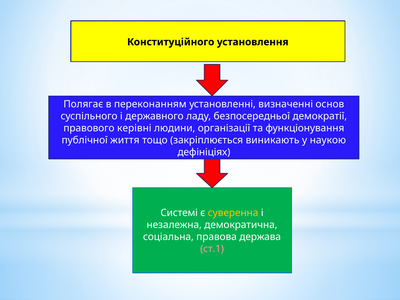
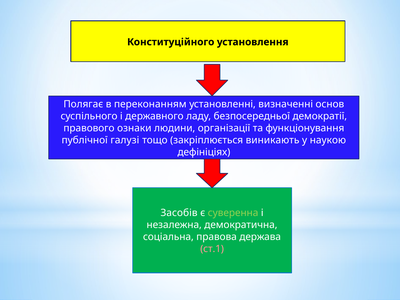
керівні: керівні -> ознаки
життя: життя -> галузі
Системі: Системі -> Засобів
суверенна colour: yellow -> light green
